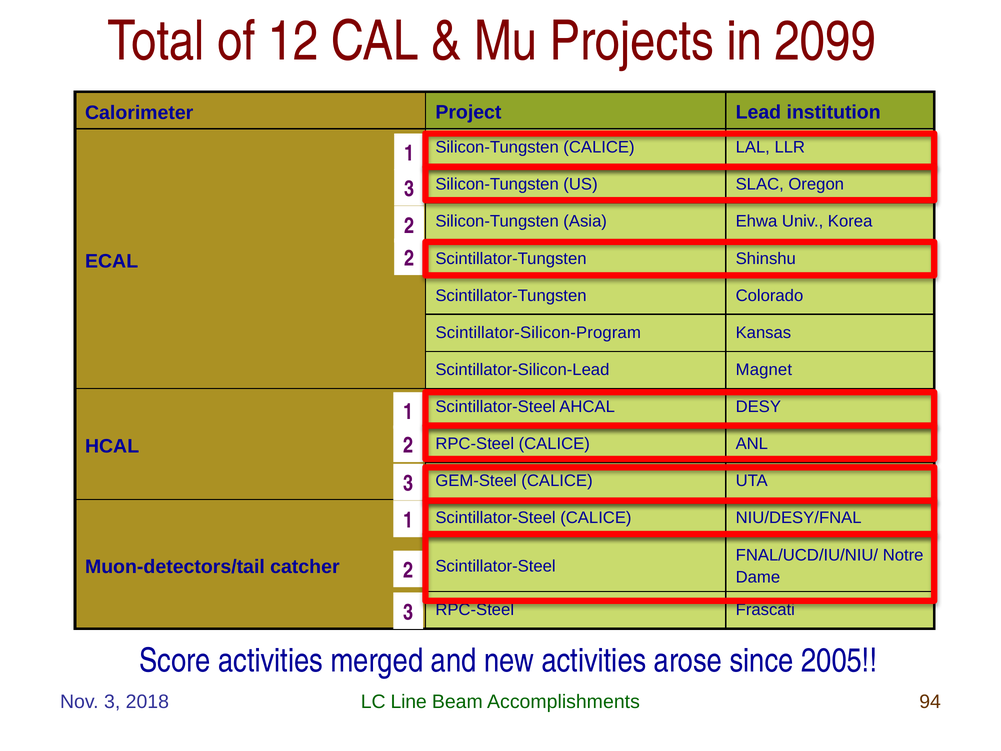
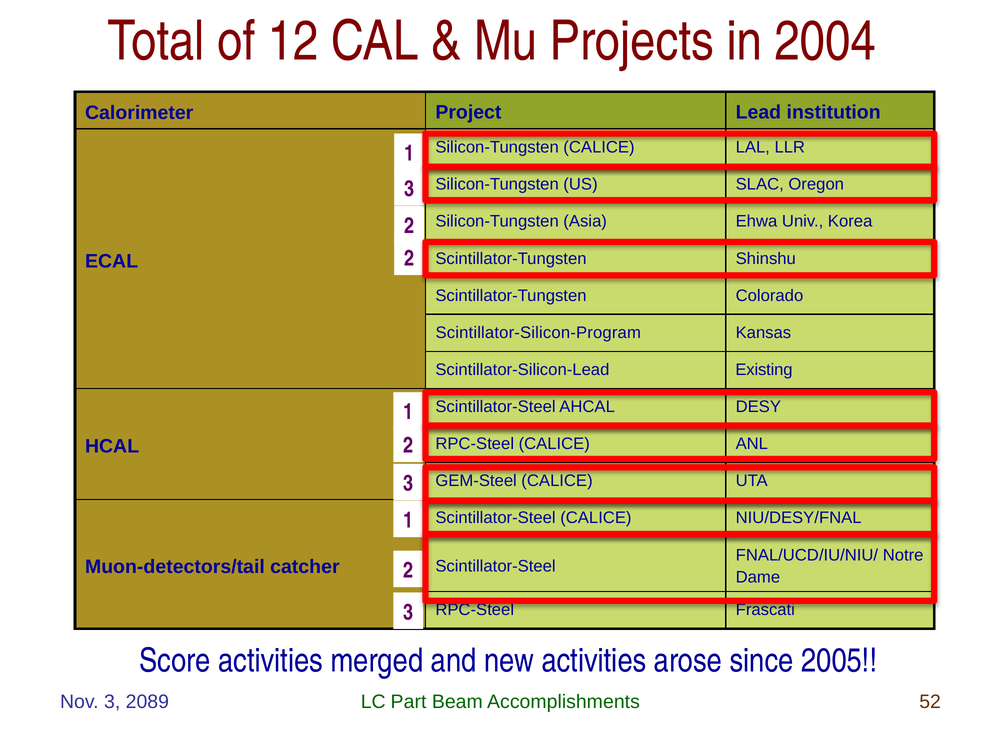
2099: 2099 -> 2004
Magnet: Magnet -> Existing
2018: 2018 -> 2089
Line: Line -> Part
94: 94 -> 52
